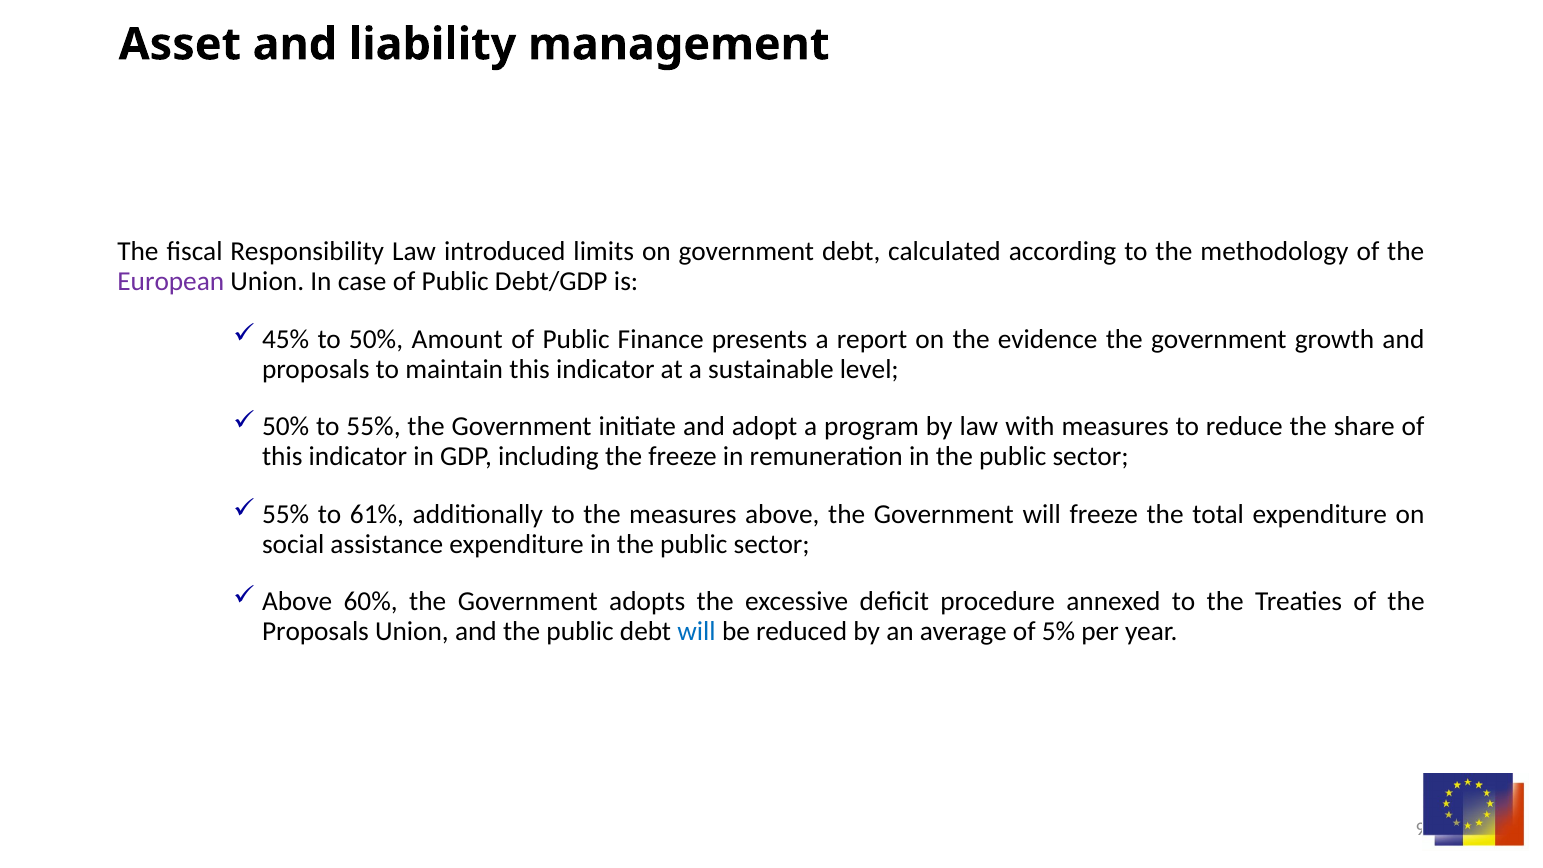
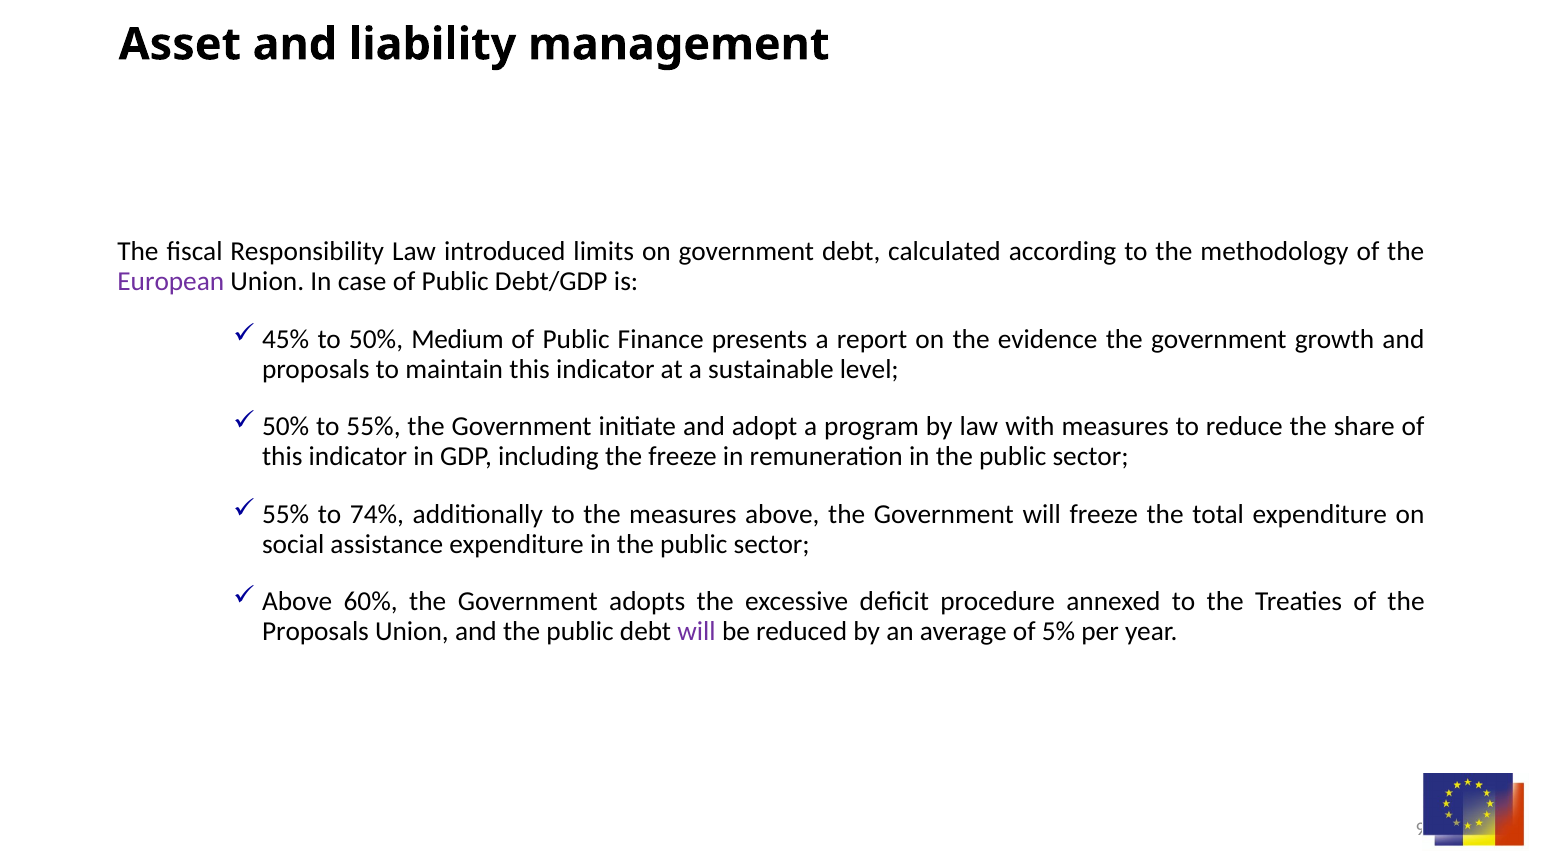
Amount: Amount -> Medium
61%: 61% -> 74%
will at (697, 632) colour: blue -> purple
